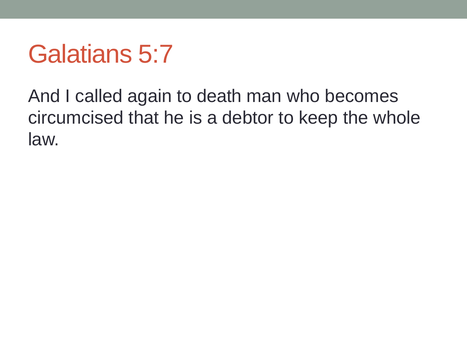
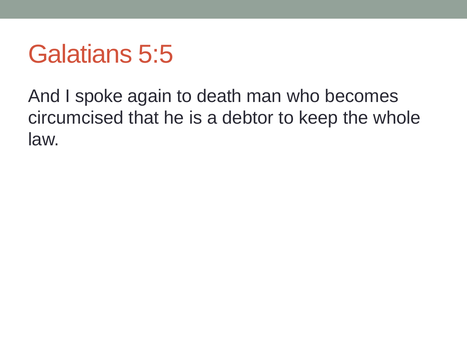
5:7: 5:7 -> 5:5
called: called -> spoke
